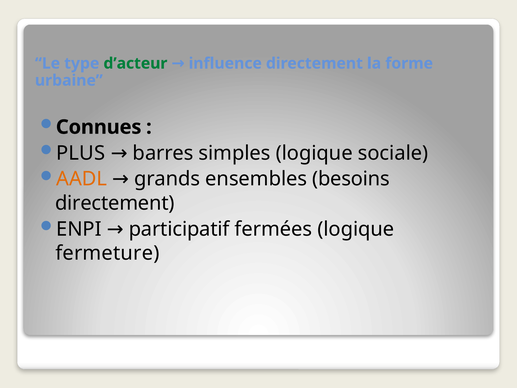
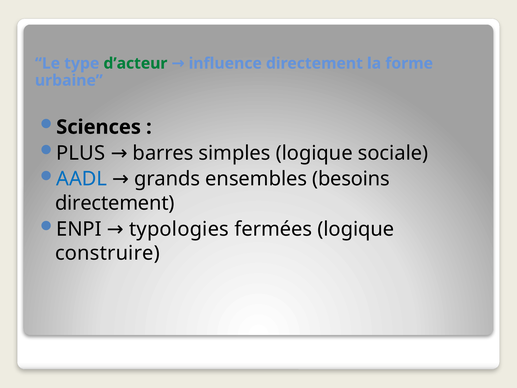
Connues: Connues -> Sciences
AADL colour: orange -> blue
participatif: participatif -> typologies
fermeture: fermeture -> construire
